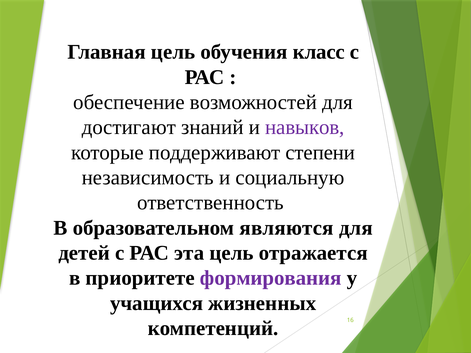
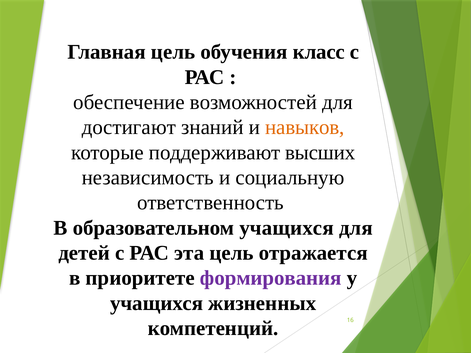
навыков colour: purple -> orange
степени: степени -> высших
образовательном являются: являются -> учащихся
